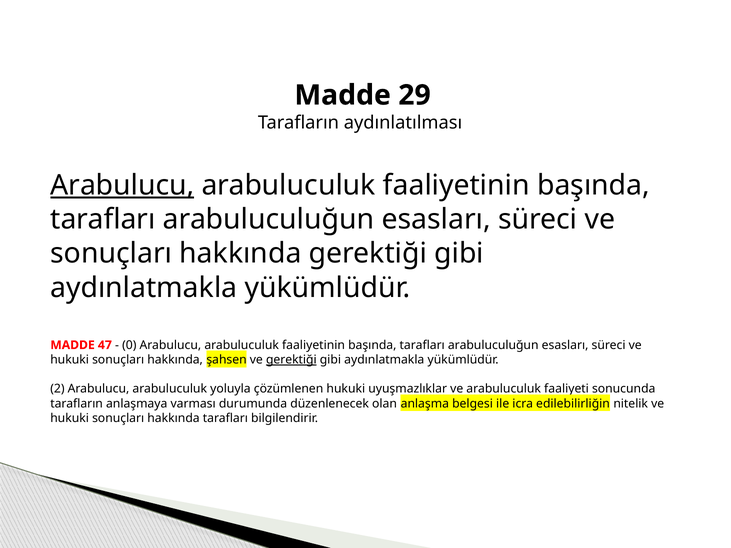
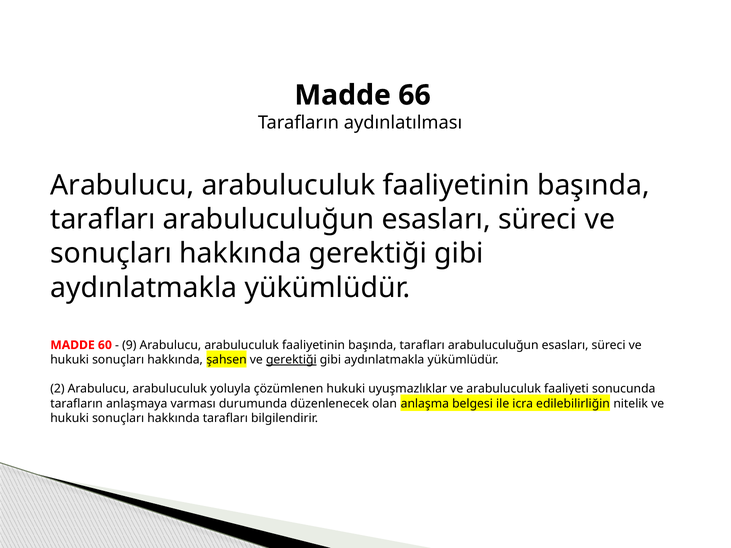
29: 29 -> 66
Arabulucu at (122, 185) underline: present -> none
47: 47 -> 60
0: 0 -> 9
